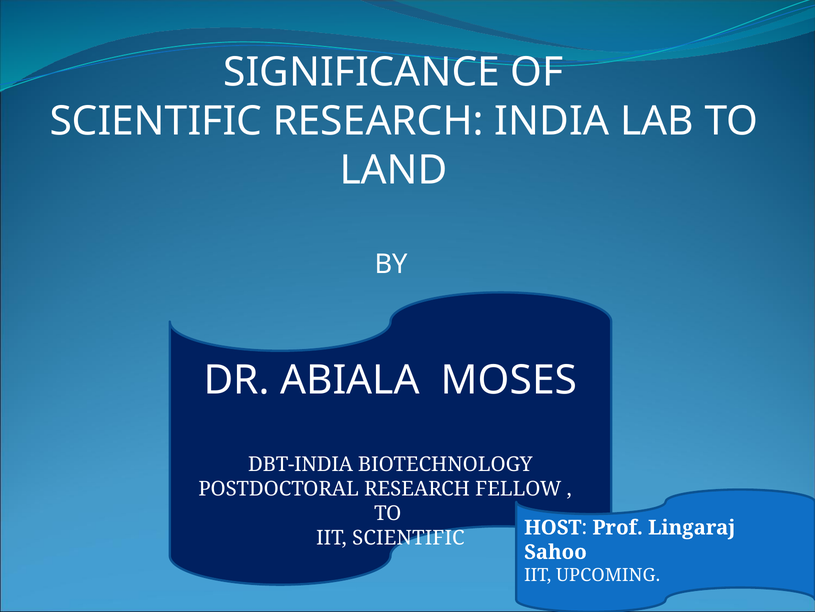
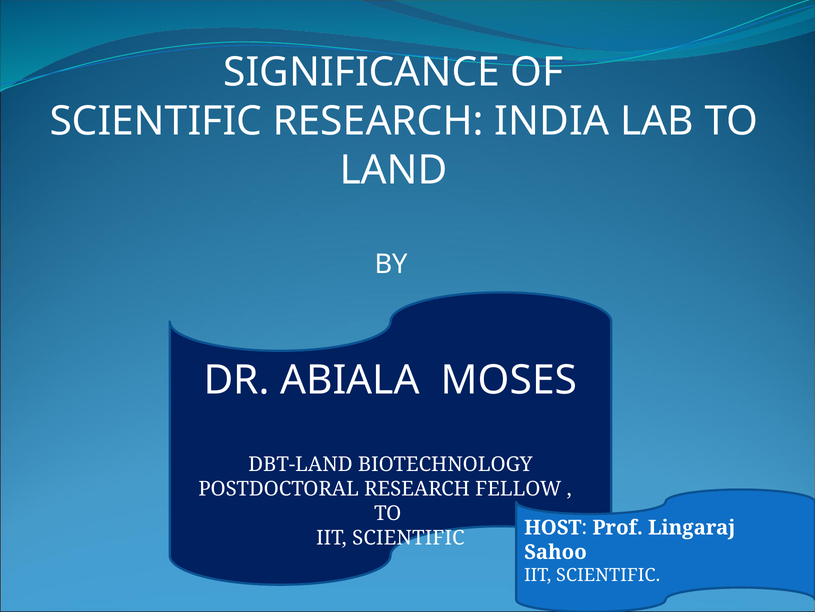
DBT-INDIA: DBT-INDIA -> DBT-LAND
UPCOMING at (608, 574): UPCOMING -> SCIENTIFIC
